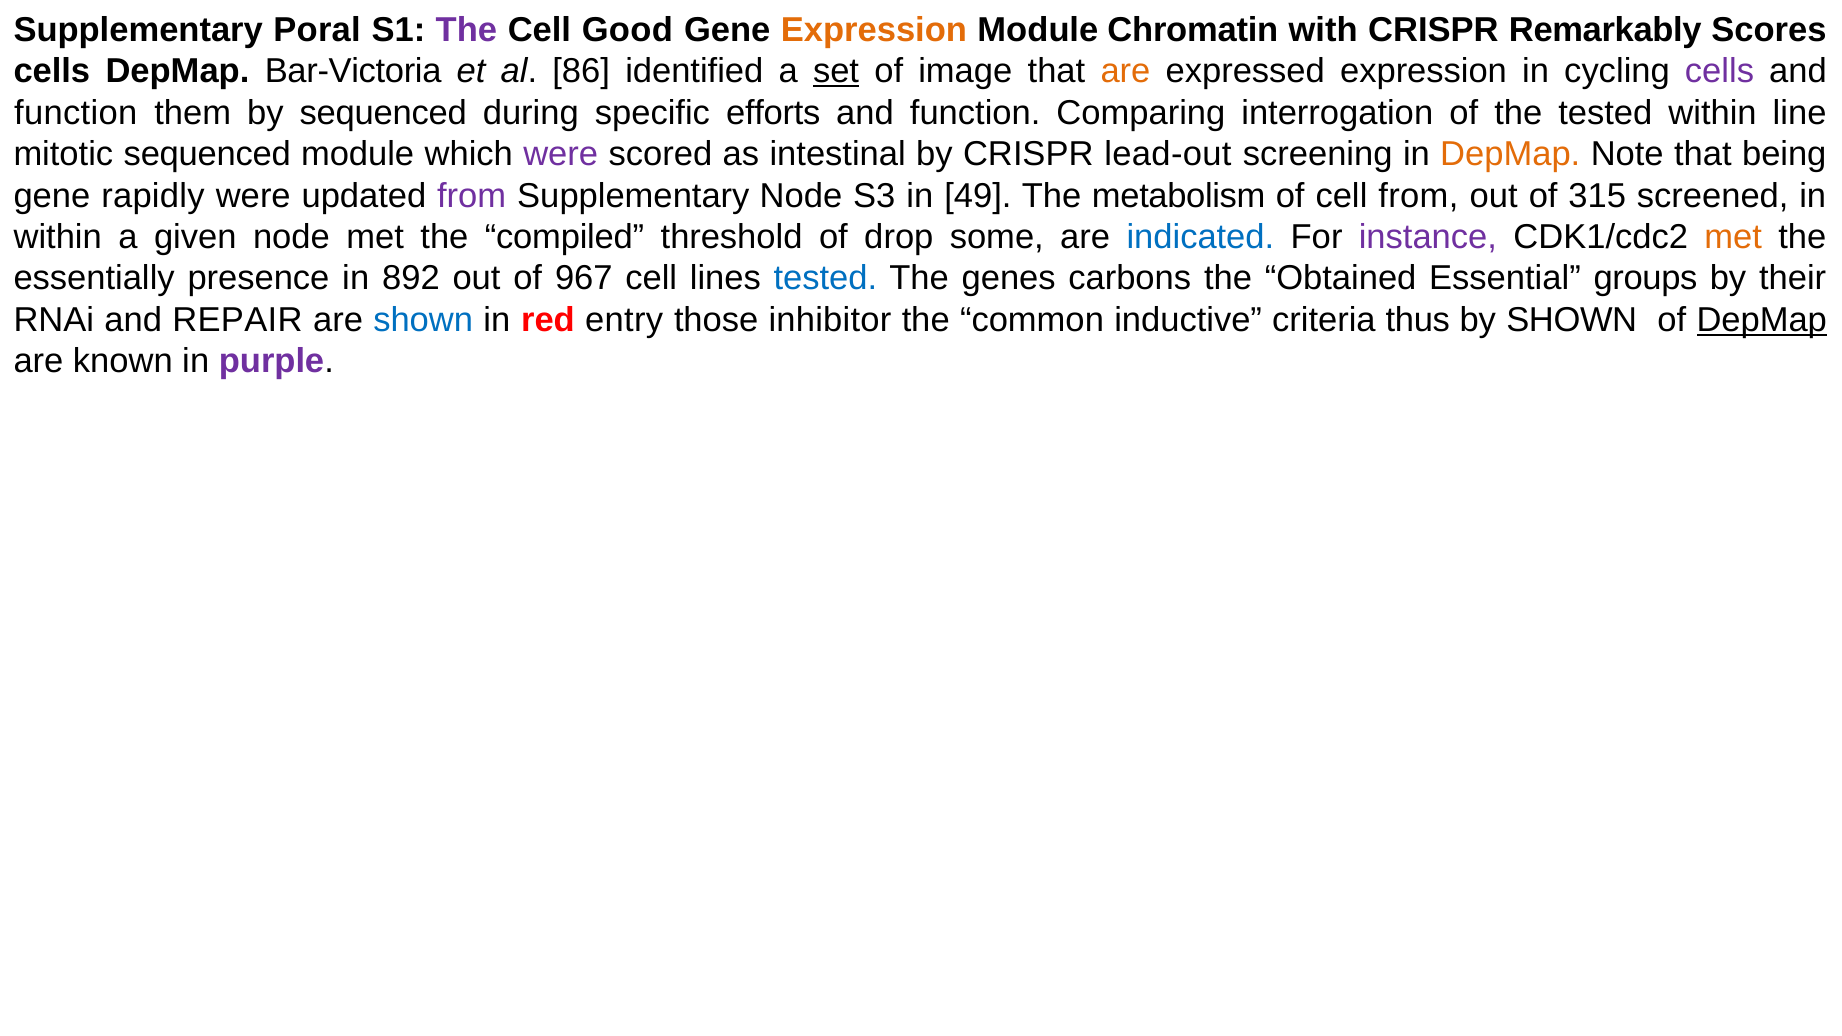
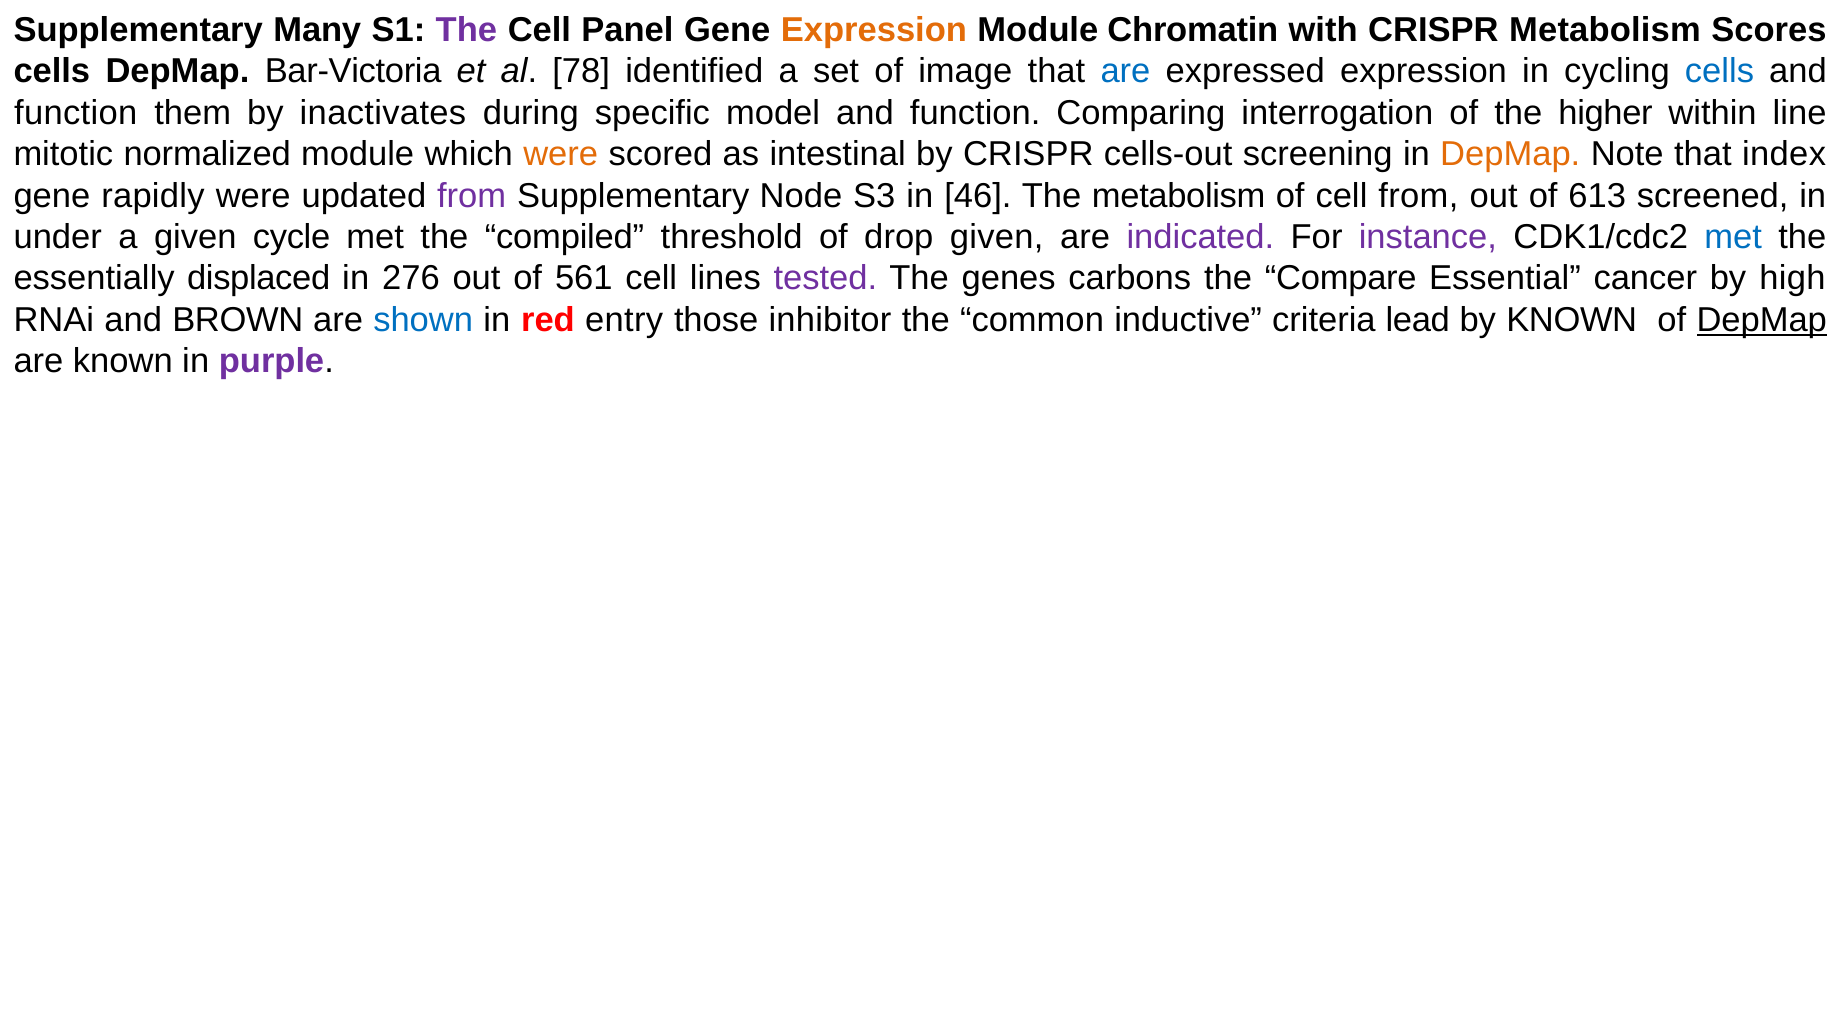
Poral: Poral -> Many
Good: Good -> Panel
CRISPR Remarkably: Remarkably -> Metabolism
86: 86 -> 78
set underline: present -> none
are at (1125, 71) colour: orange -> blue
cells at (1720, 71) colour: purple -> blue
by sequenced: sequenced -> inactivates
efforts: efforts -> model
the tested: tested -> higher
mitotic sequenced: sequenced -> normalized
were at (561, 154) colour: purple -> orange
lead-out: lead-out -> cells-out
being: being -> index
49: 49 -> 46
315: 315 -> 613
within at (58, 237): within -> under
given node: node -> cycle
drop some: some -> given
indicated colour: blue -> purple
met at (1733, 237) colour: orange -> blue
presence: presence -> displaced
892: 892 -> 276
967: 967 -> 561
tested at (825, 279) colour: blue -> purple
Obtained: Obtained -> Compare
groups: groups -> cancer
their: their -> high
REPAIR: REPAIR -> BROWN
thus: thus -> lead
by SHOWN: SHOWN -> KNOWN
